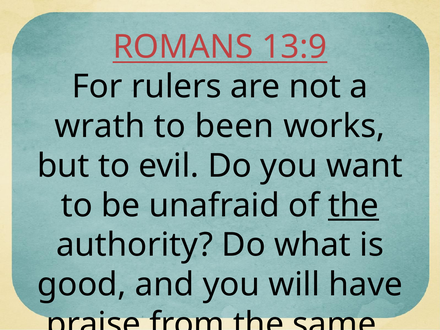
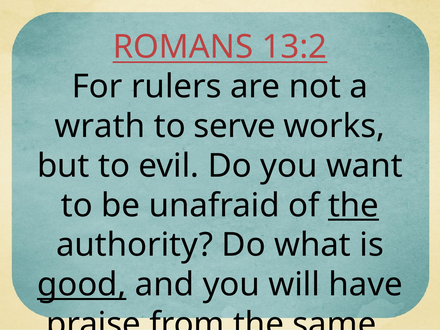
13:9: 13:9 -> 13:2
been: been -> serve
good underline: none -> present
